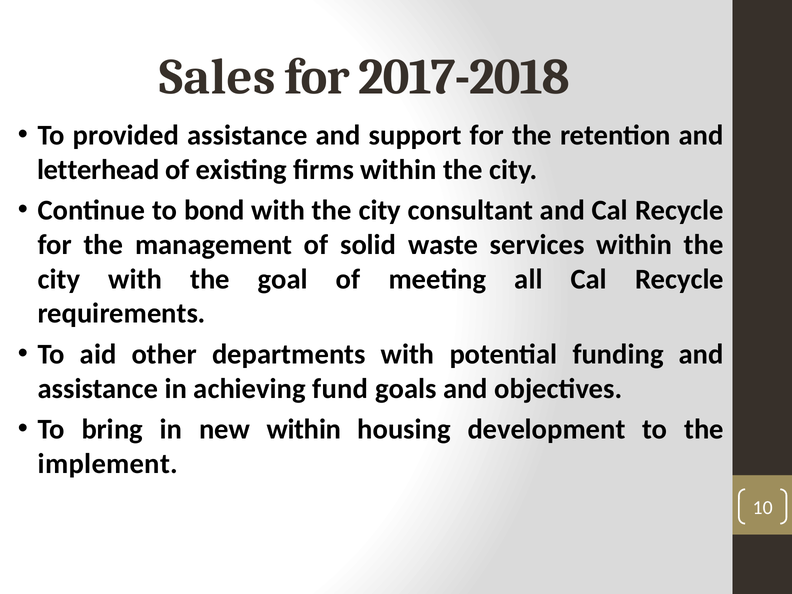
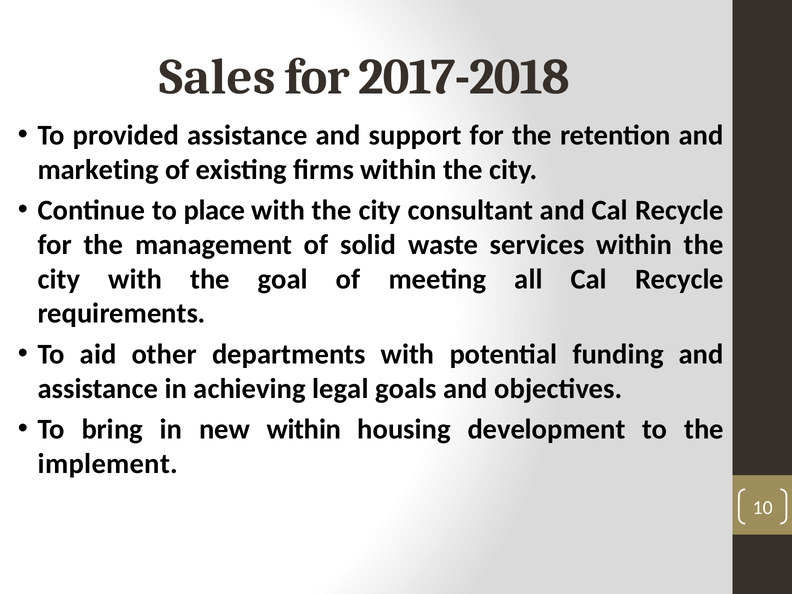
letterhead: letterhead -> marketing
bond: bond -> place
fund: fund -> legal
